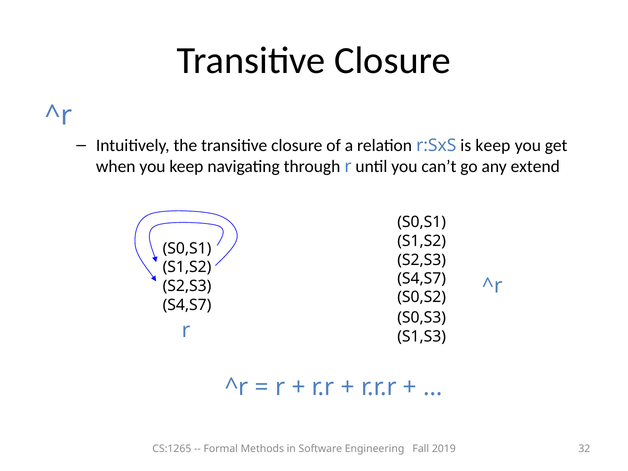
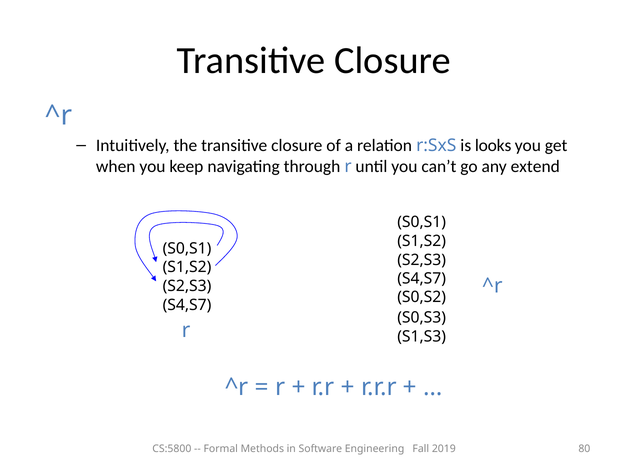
is keep: keep -> looks
CS:1265: CS:1265 -> CS:5800
32: 32 -> 80
